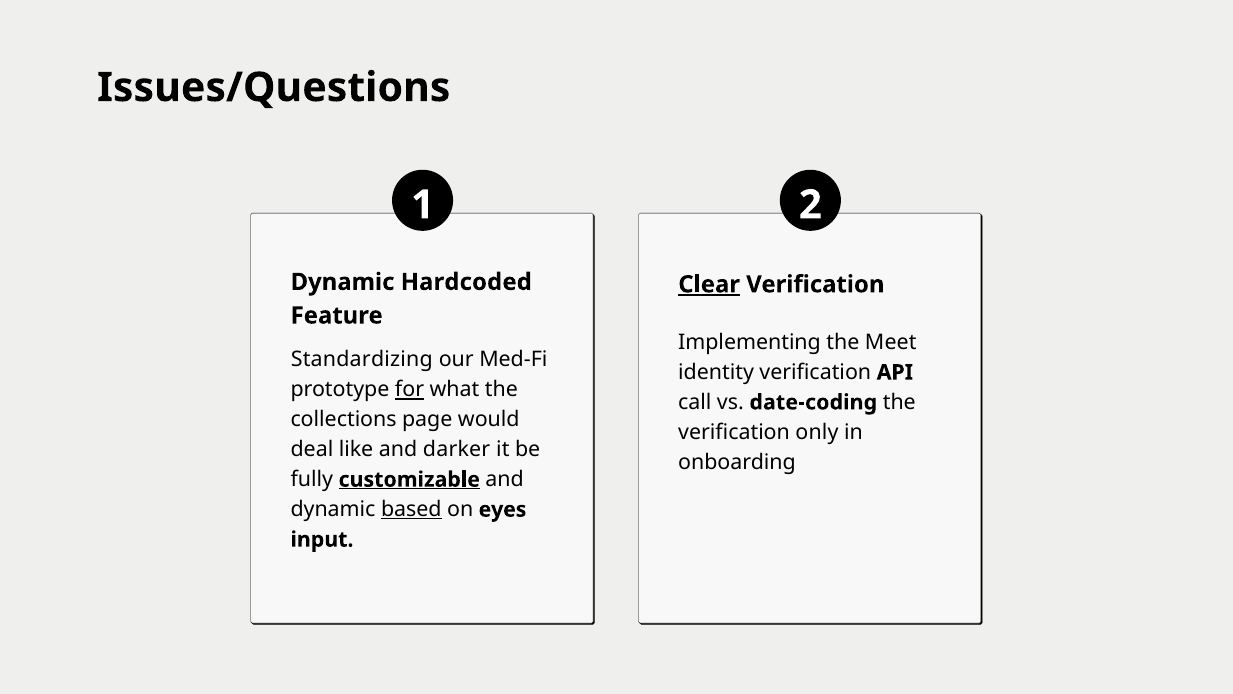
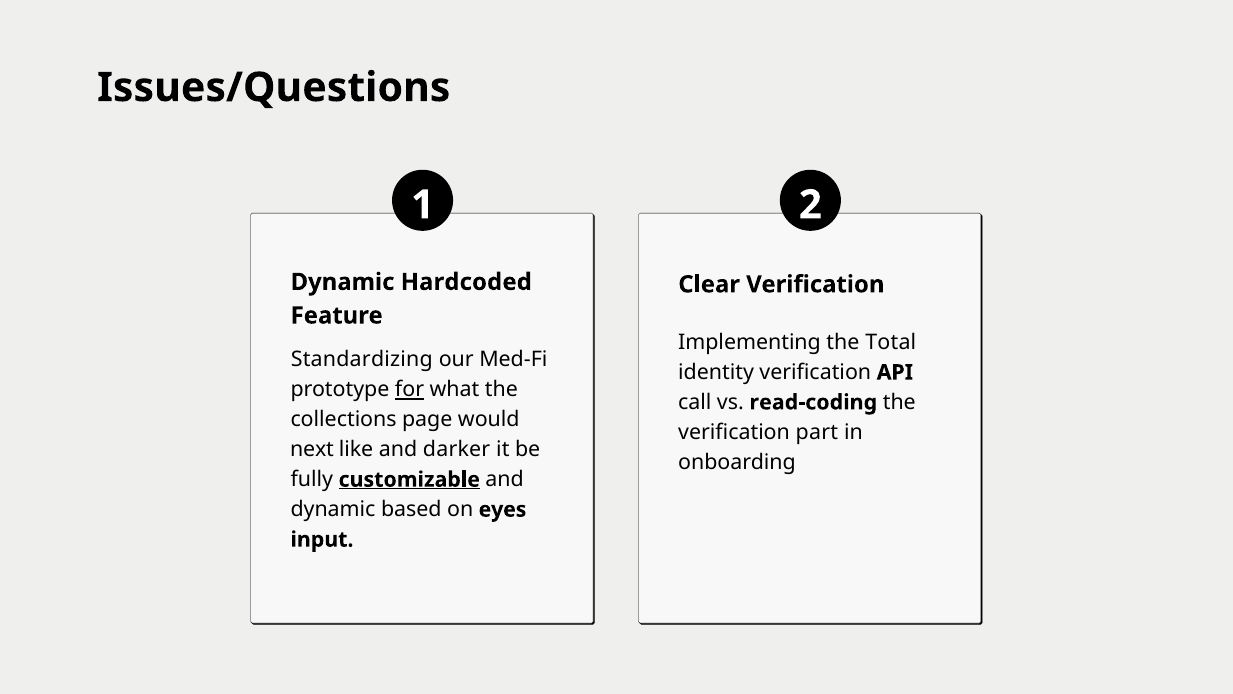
Clear underline: present -> none
Meet: Meet -> Total
date-coding: date-coding -> read-coding
only: only -> part
deal: deal -> next
based underline: present -> none
